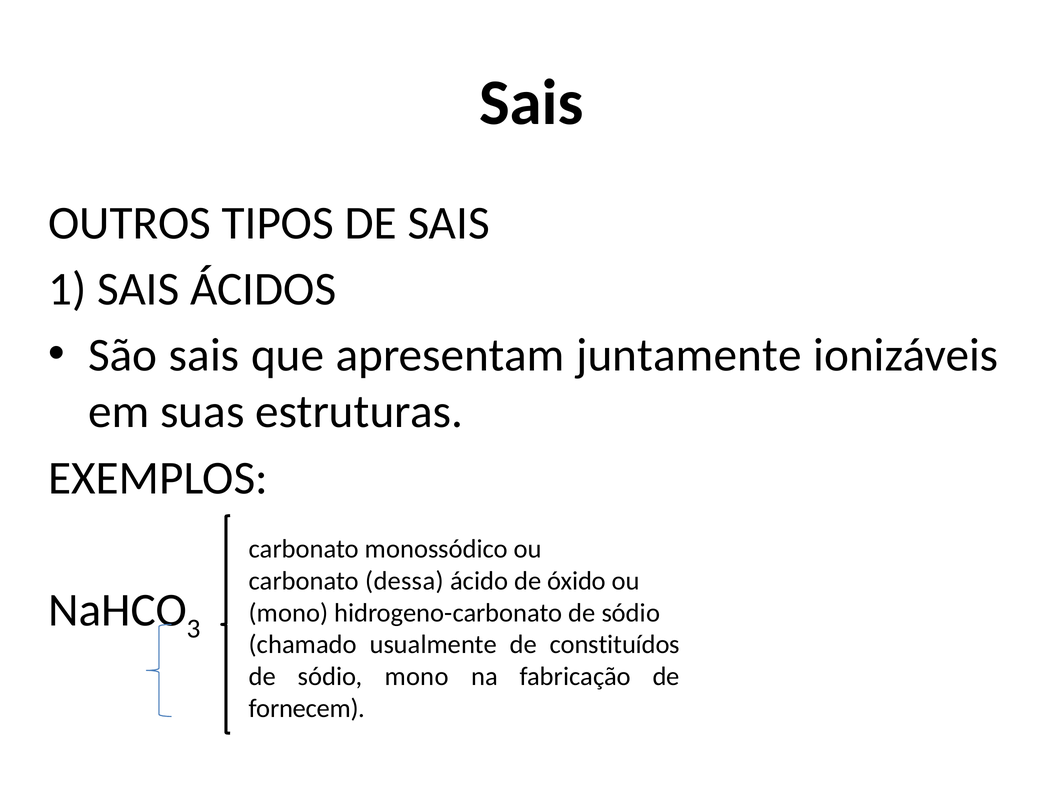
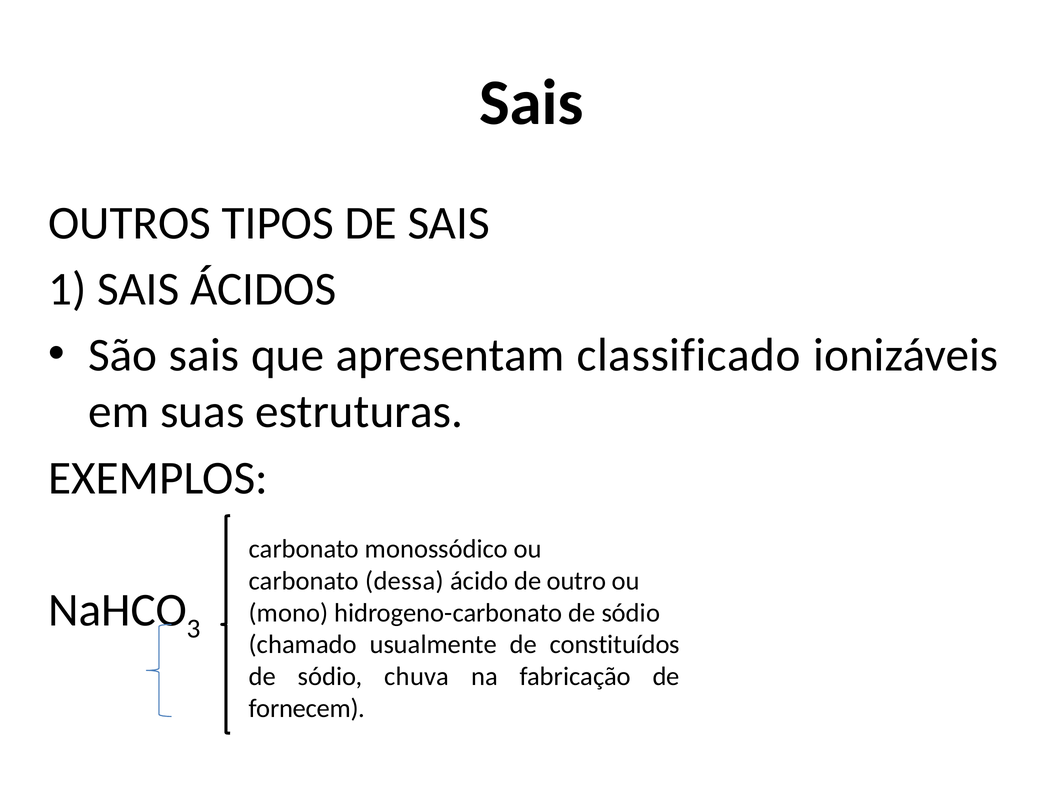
juntamente: juntamente -> classificado
óxido: óxido -> outro
sódio mono: mono -> chuva
